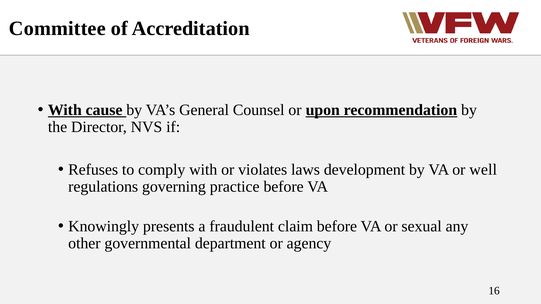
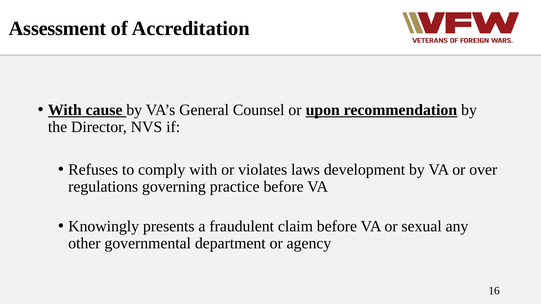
Committee: Committee -> Assessment
well: well -> over
